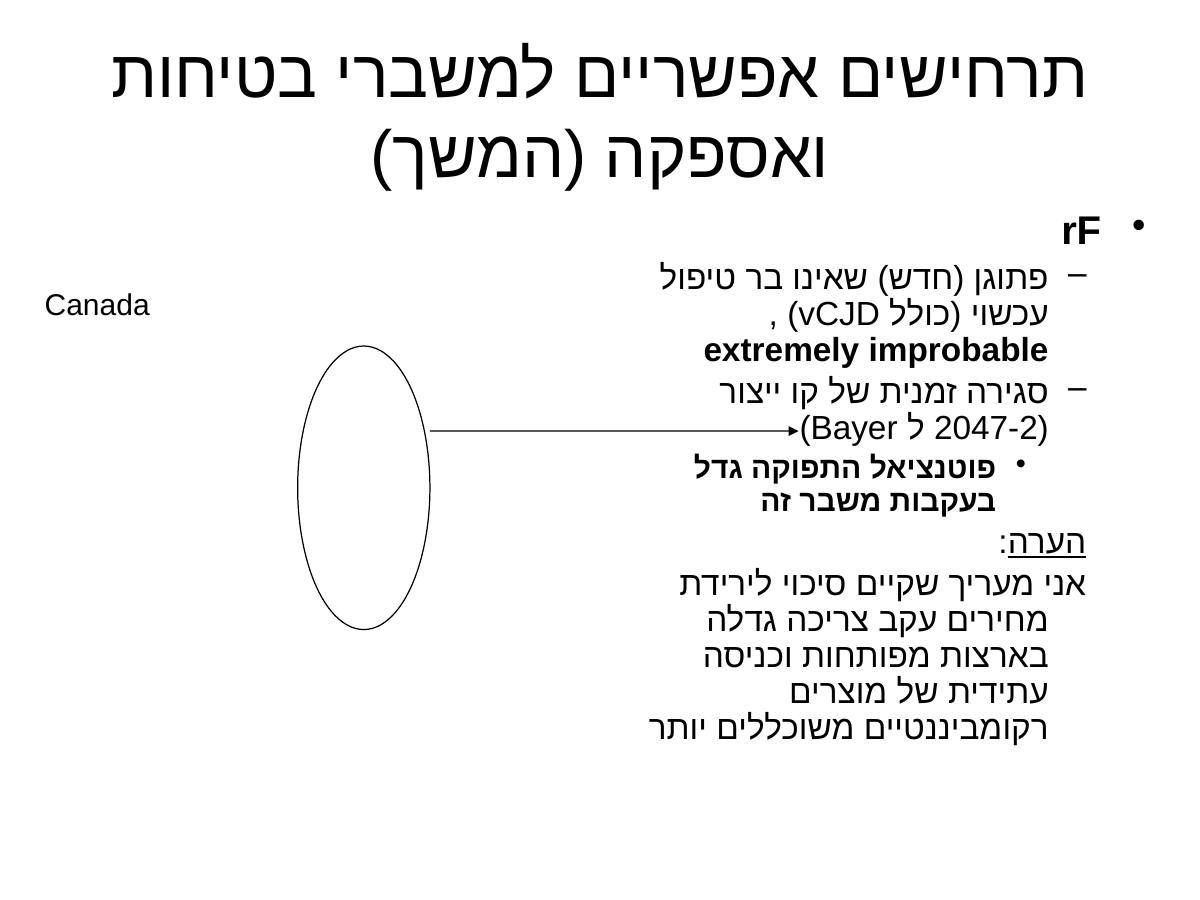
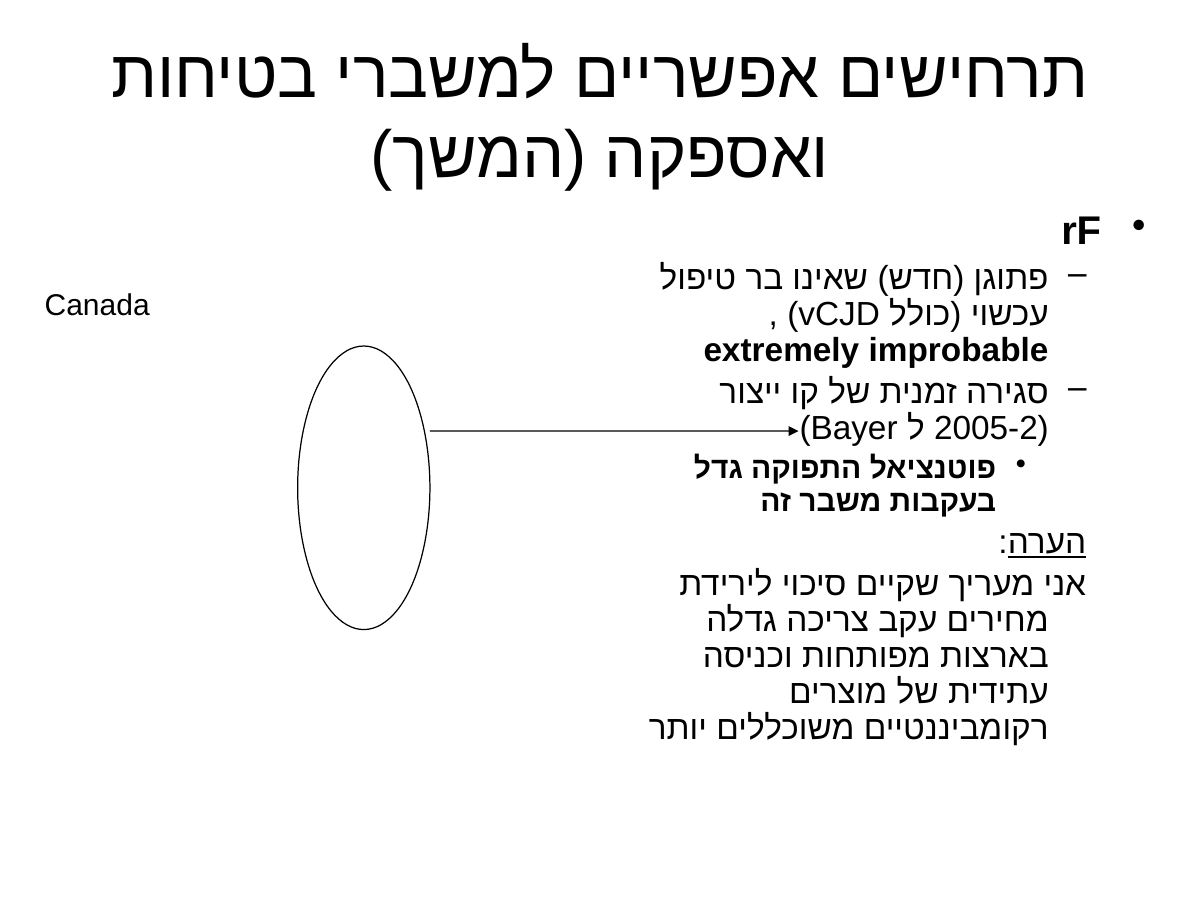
2047-2: 2047-2 -> 2005-2
